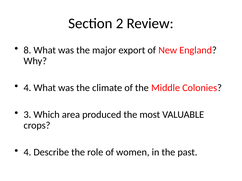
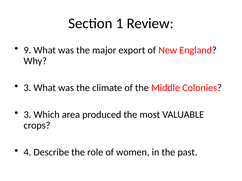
2: 2 -> 1
8: 8 -> 9
4 at (27, 88): 4 -> 3
